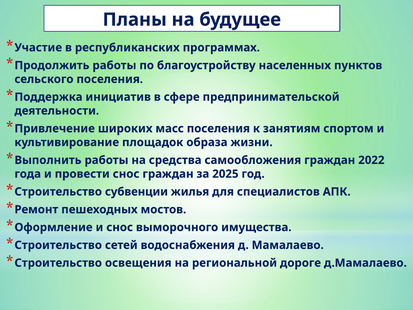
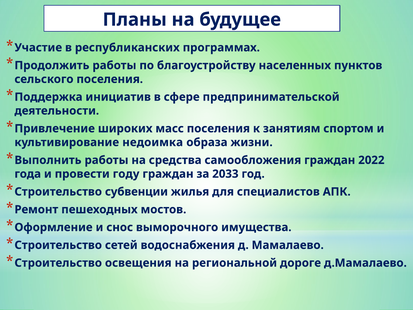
площадок: площадок -> недоимка
провести снос: снос -> году
2025: 2025 -> 2033
